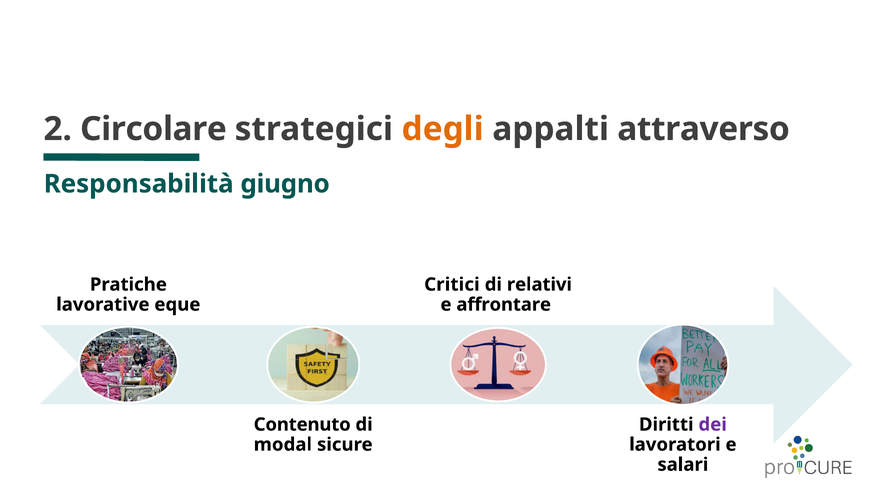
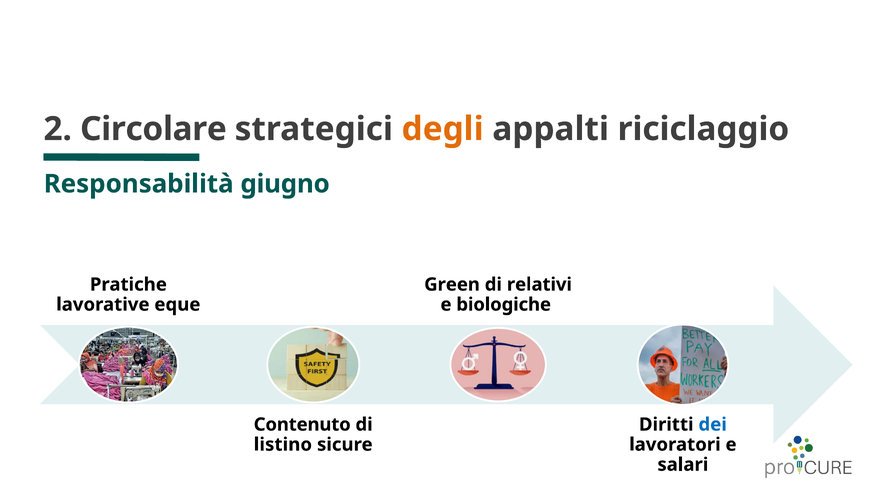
attraverso: attraverso -> riciclaggio
Critici: Critici -> Green
affrontare: affrontare -> biologiche
dei colour: purple -> blue
modal: modal -> listino
